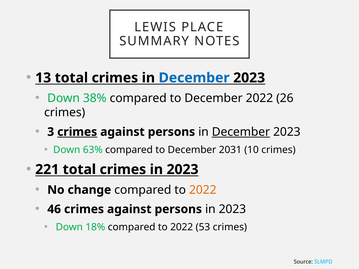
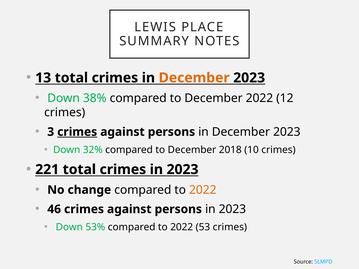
December at (194, 78) colour: blue -> orange
26: 26 -> 12
December at (241, 132) underline: present -> none
63%: 63% -> 32%
2031: 2031 -> 2018
18%: 18% -> 53%
